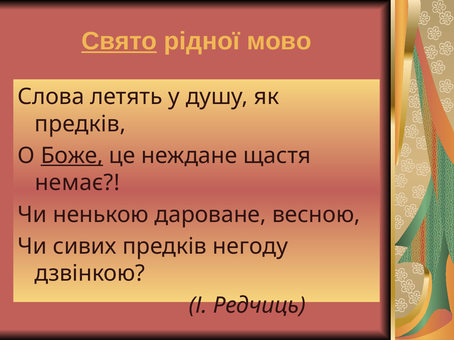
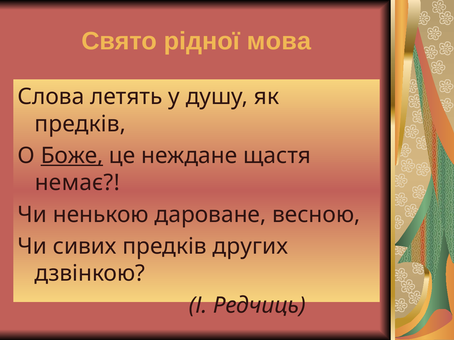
Свято underline: present -> none
мово: мово -> мова
негоду: негоду -> других
